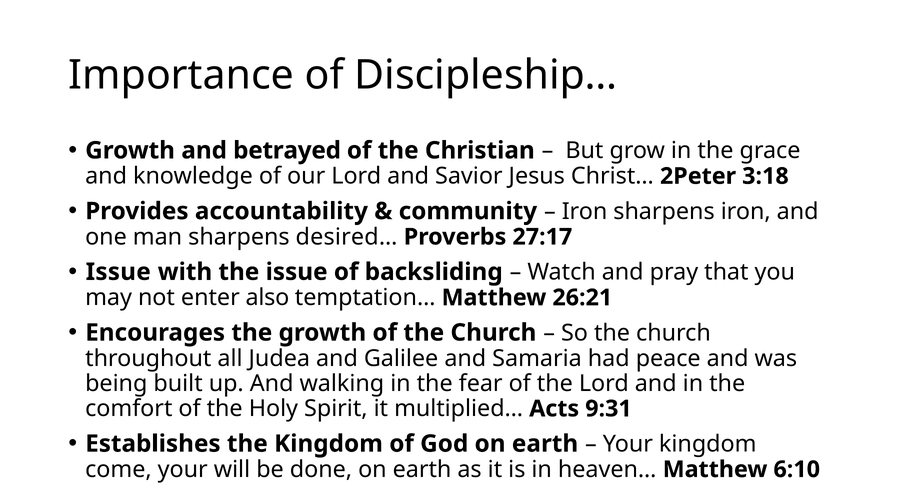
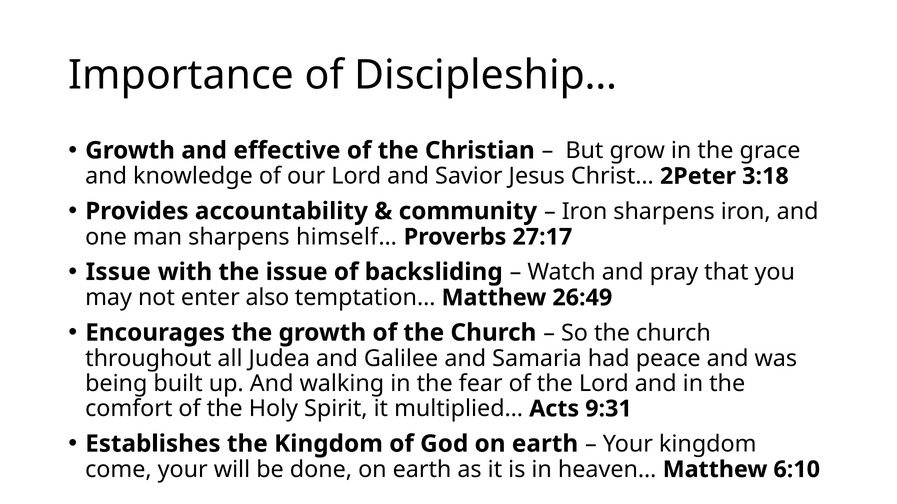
betrayed: betrayed -> effective
desired…: desired… -> himself…
26:21: 26:21 -> 26:49
